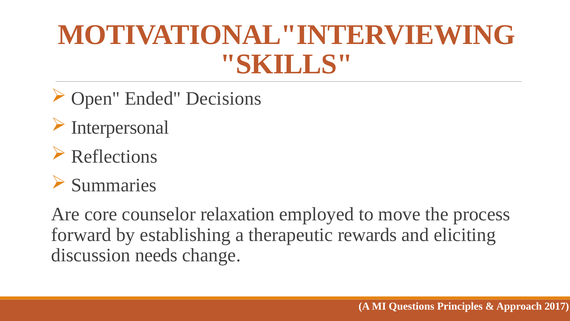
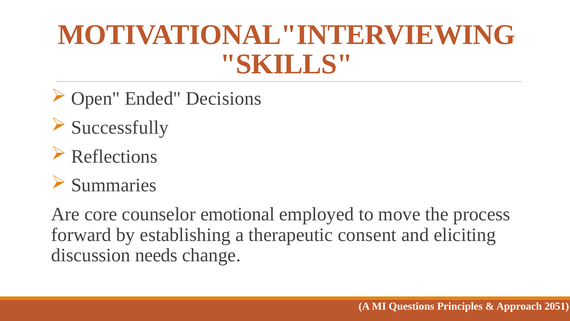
Interpersonal: Interpersonal -> Successfully
relaxation: relaxation -> emotional
rewards: rewards -> consent
2017: 2017 -> 2051
